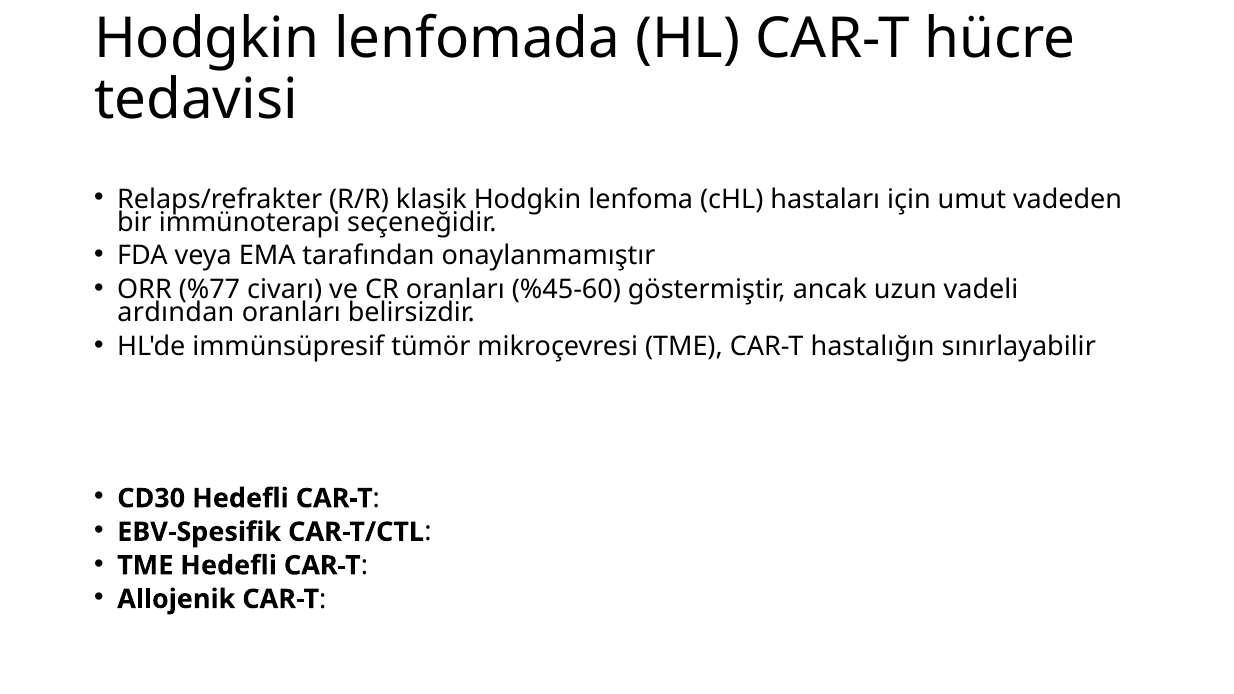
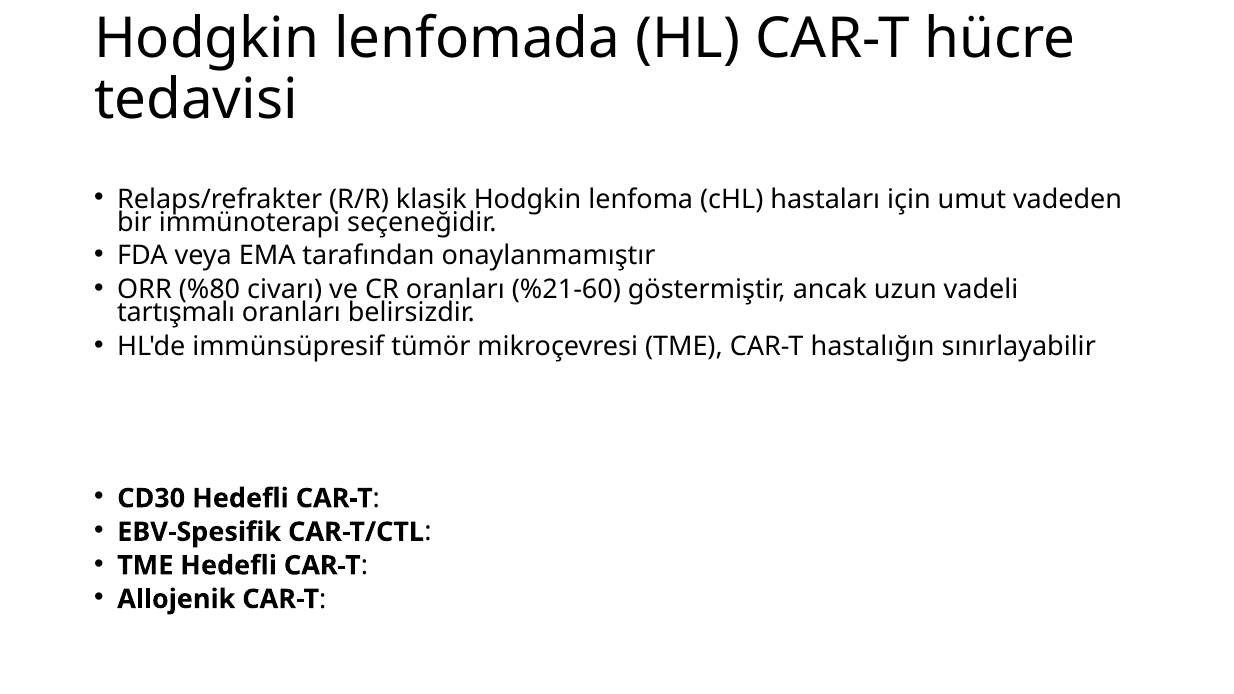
%77: %77 -> %80
%45-60: %45-60 -> %21-60
ardından: ardından -> tartışmalı
